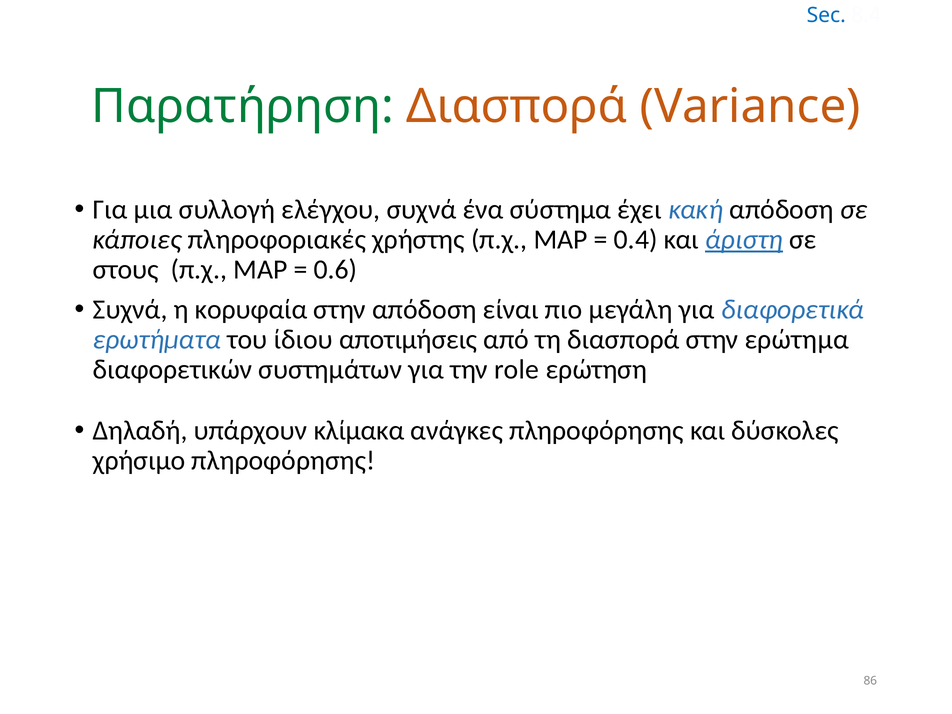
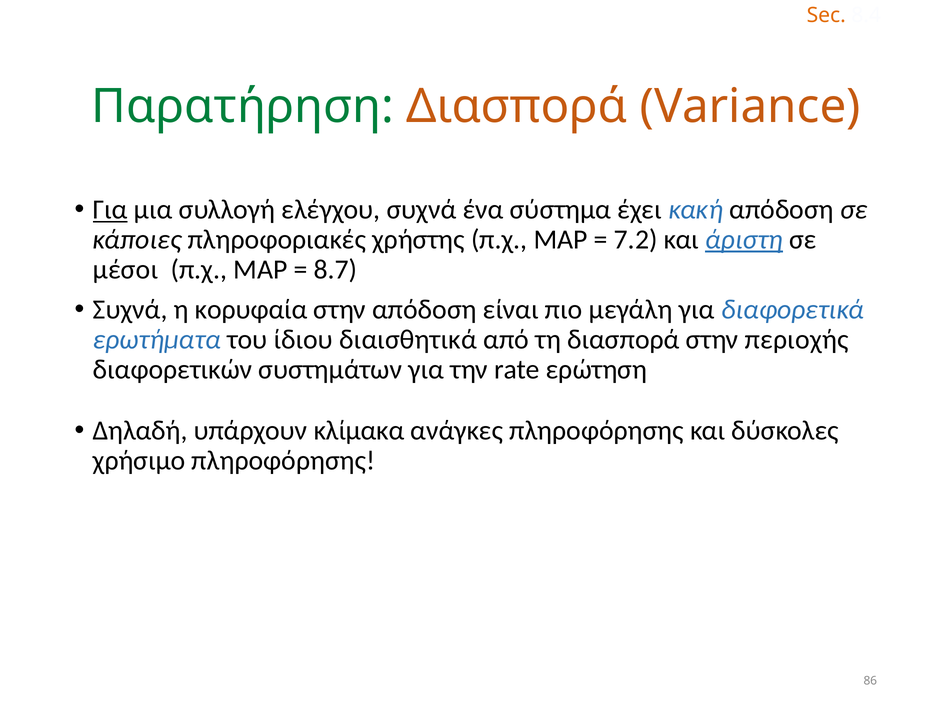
Sec colour: blue -> orange
Για at (110, 210) underline: none -> present
0.4: 0.4 -> 7.2
στους: στους -> μέσοι
0.6: 0.6 -> 8.7
αποτιμήσεις: αποτιμήσεις -> διαισθητικά
ερώτημα: ερώτημα -> περιοχής
role: role -> rate
